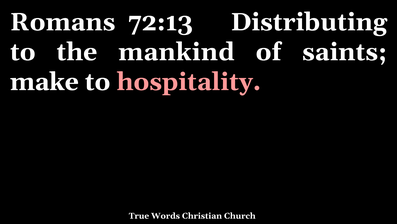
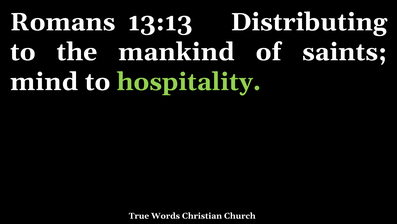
72:13: 72:13 -> 13:13
make: make -> mind
hospitality colour: pink -> light green
